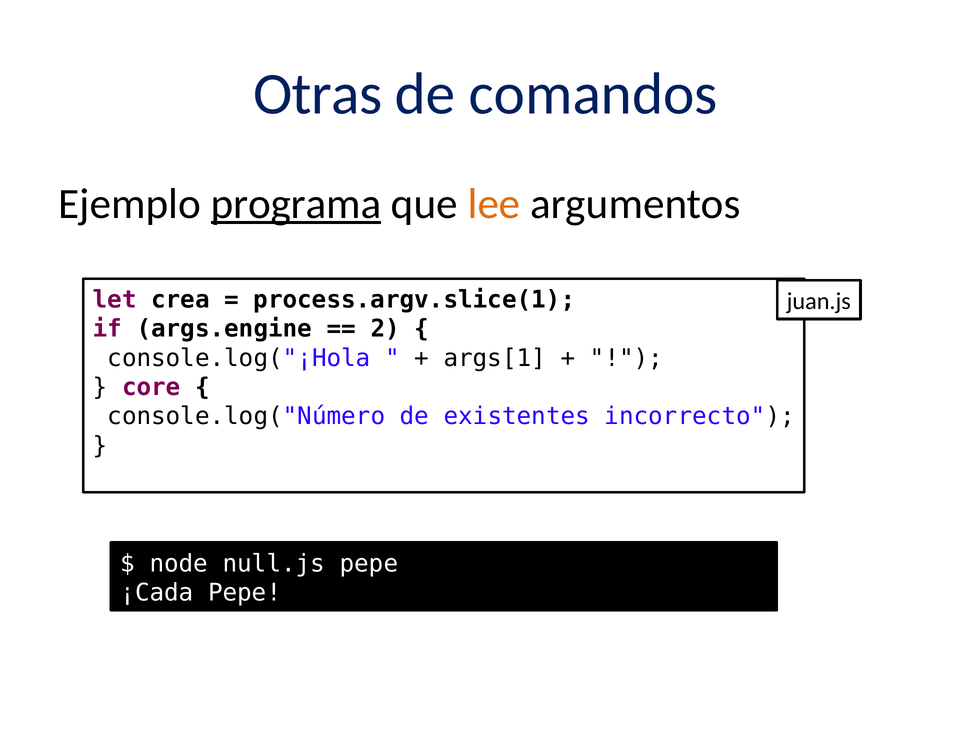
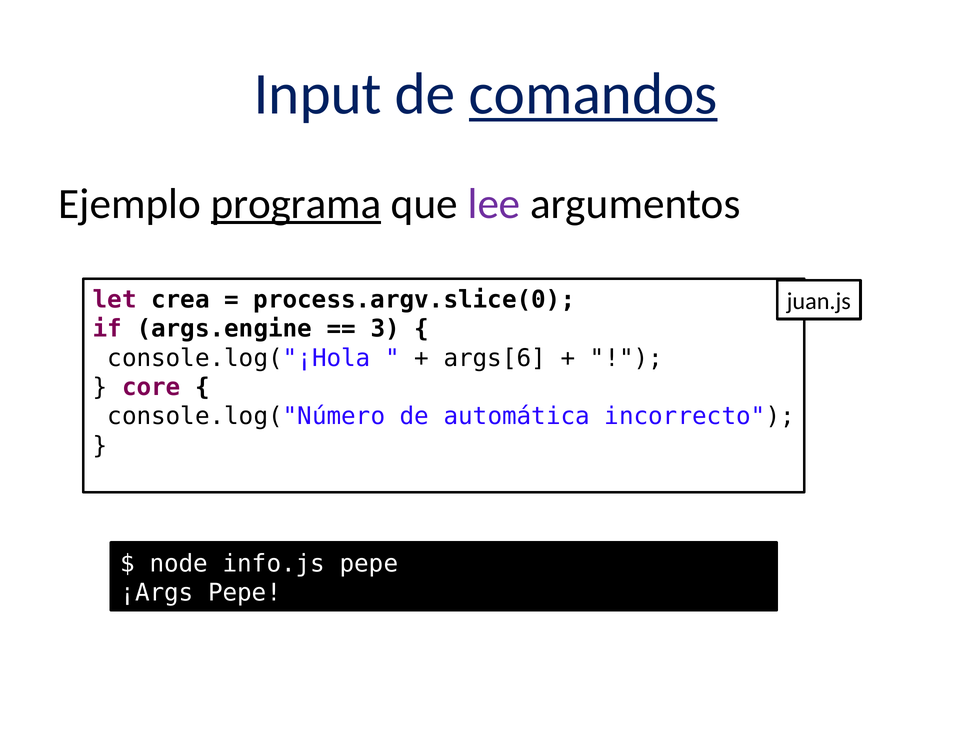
Otras: Otras -> Input
comandos underline: none -> present
lee colour: orange -> purple
process.argv.slice(1: process.argv.slice(1 -> process.argv.slice(0
2: 2 -> 3
args[1: args[1 -> args[6
existentes: existentes -> automática
null.js: null.js -> info.js
¡Cada: ¡Cada -> ¡Args
